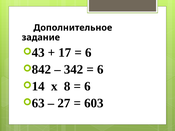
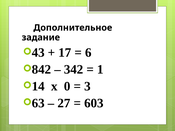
6 at (100, 70): 6 -> 1
8: 8 -> 0
6 at (87, 86): 6 -> 3
